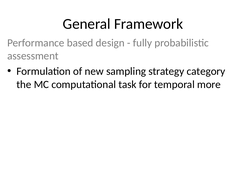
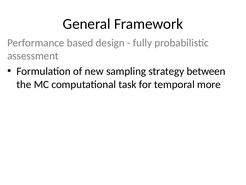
category: category -> between
